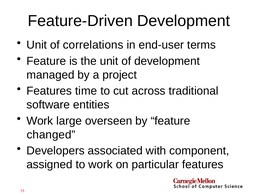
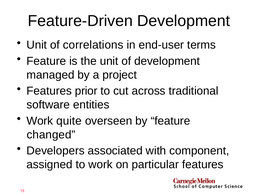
time: time -> prior
large: large -> quite
